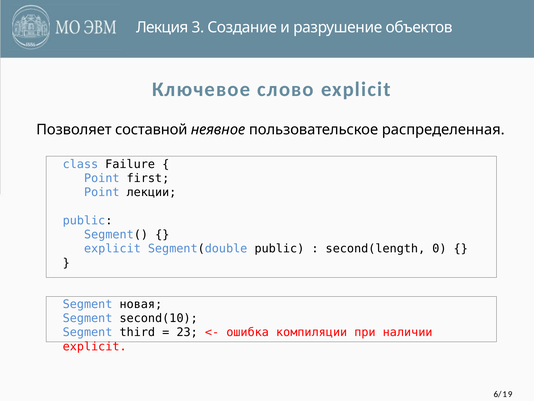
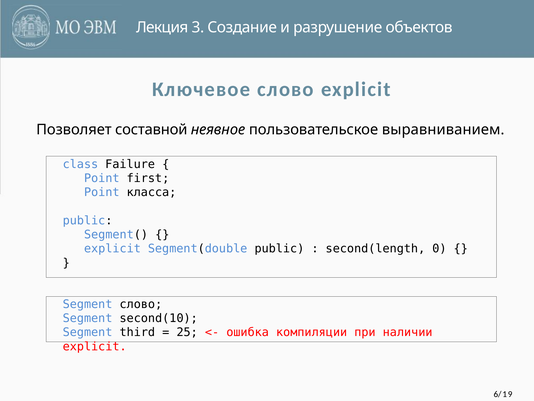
распределенная: распределенная -> выравниванием
лекции: лекции -> класса
Segment новая: новая -> слово
23: 23 -> 25
